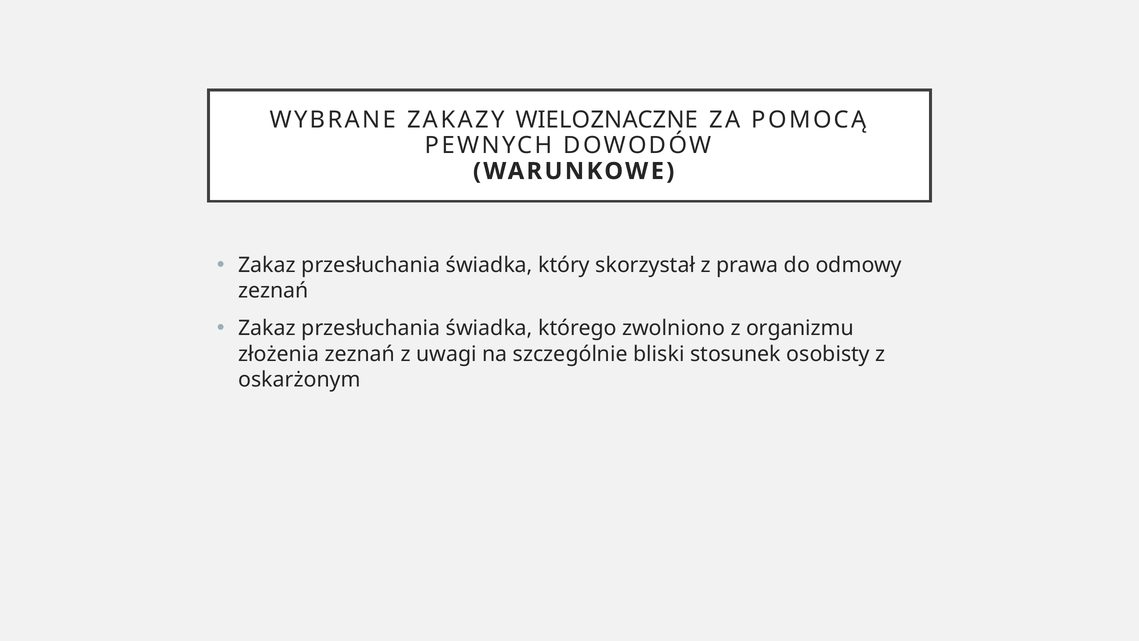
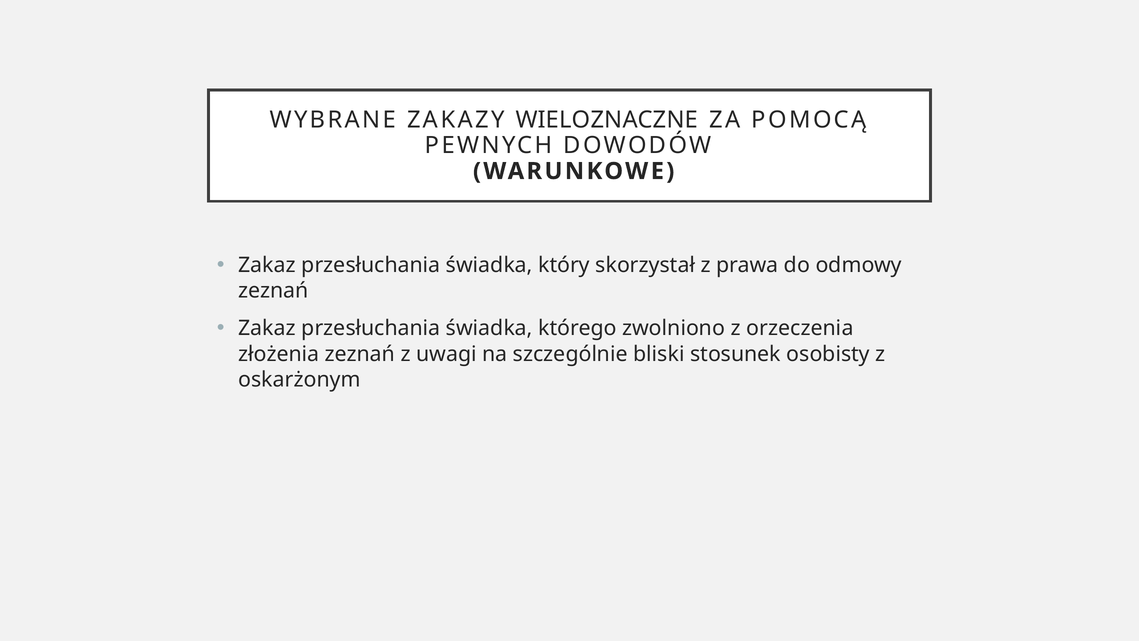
organizmu: organizmu -> orzeczenia
